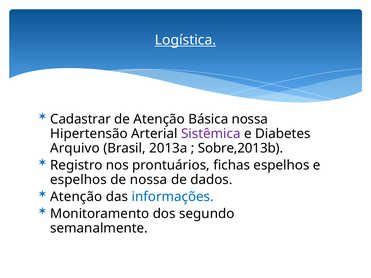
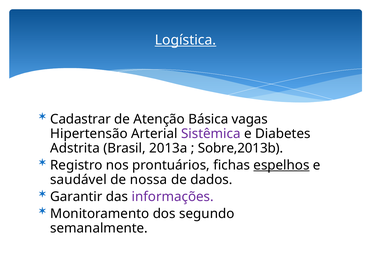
Básica nossa: nossa -> vagas
Arquivo: Arquivo -> Adstrita
espelhos at (281, 165) underline: none -> present
espelhos at (78, 180): espelhos -> saudável
Atenção at (76, 197): Atenção -> Garantir
informações colour: blue -> purple
